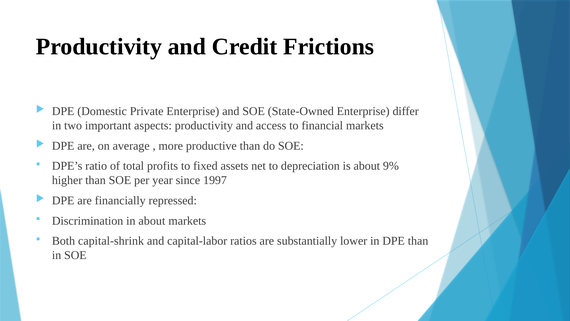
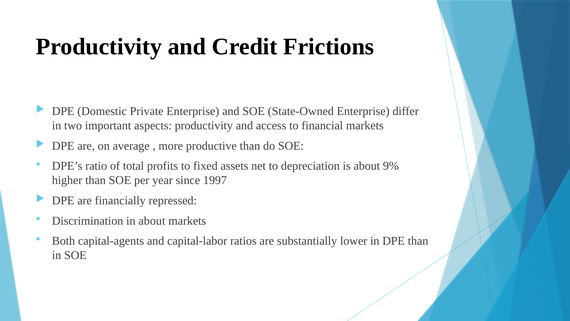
capital-shrink: capital-shrink -> capital-agents
